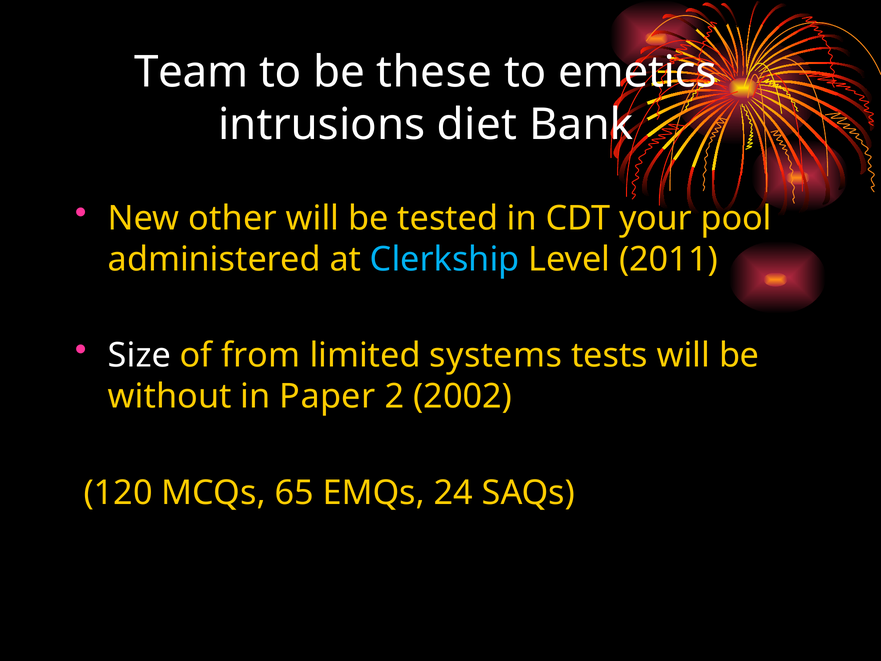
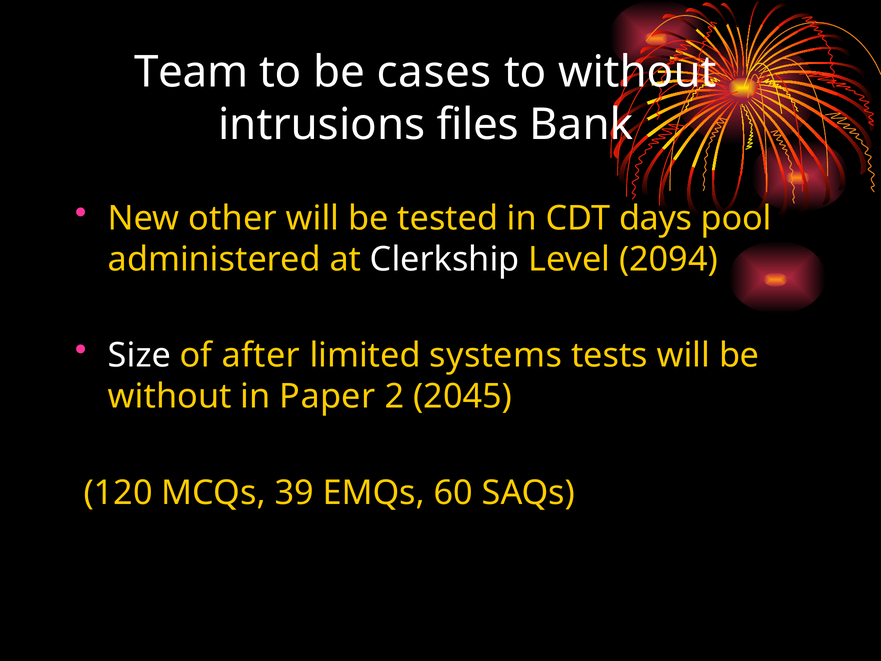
these: these -> cases
to emetics: emetics -> without
diet: diet -> files
your: your -> days
Clerkship colour: light blue -> white
2011: 2011 -> 2094
from: from -> after
2002: 2002 -> 2045
65: 65 -> 39
24: 24 -> 60
